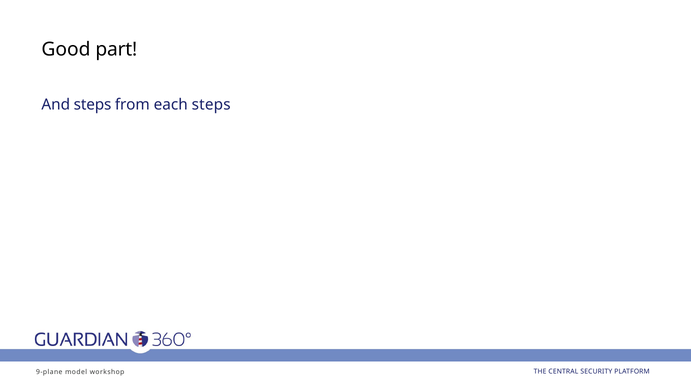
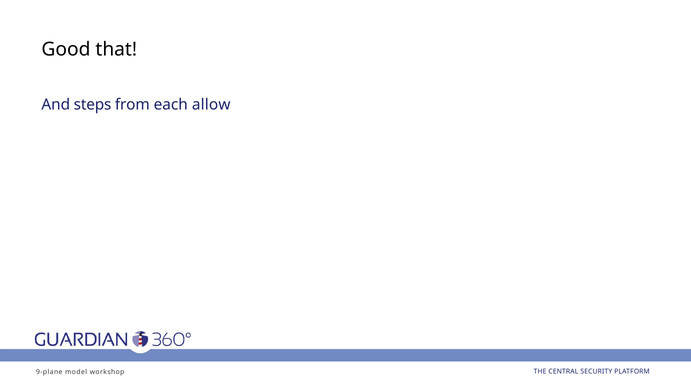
part: part -> that
each steps: steps -> allow
